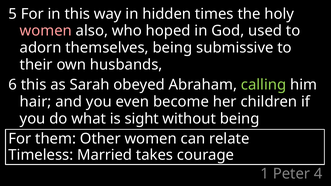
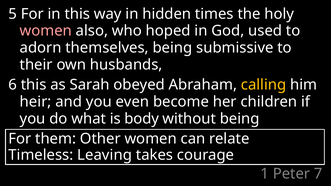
calling colour: light green -> yellow
hair: hair -> heir
sight: sight -> body
Married: Married -> Leaving
4: 4 -> 7
